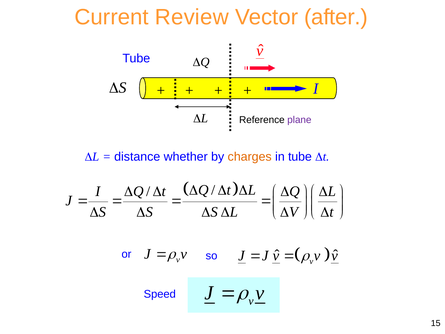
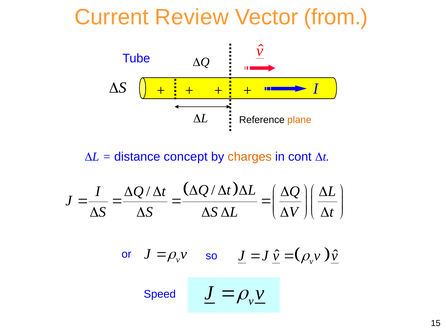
after: after -> from
plane colour: purple -> orange
whether: whether -> concept
in tube: tube -> cont
